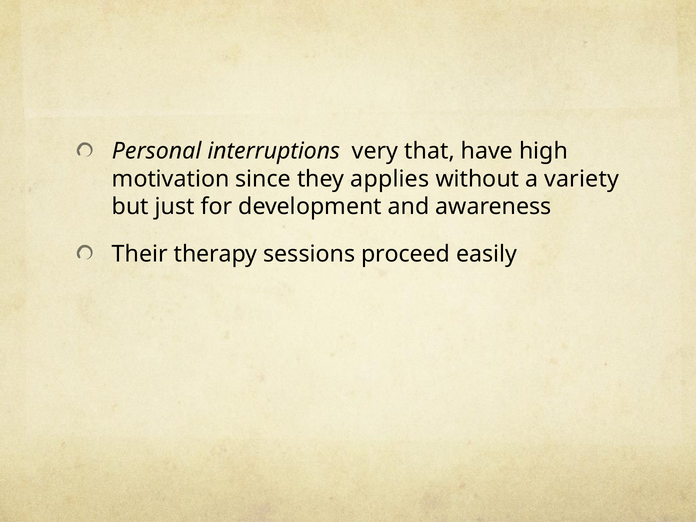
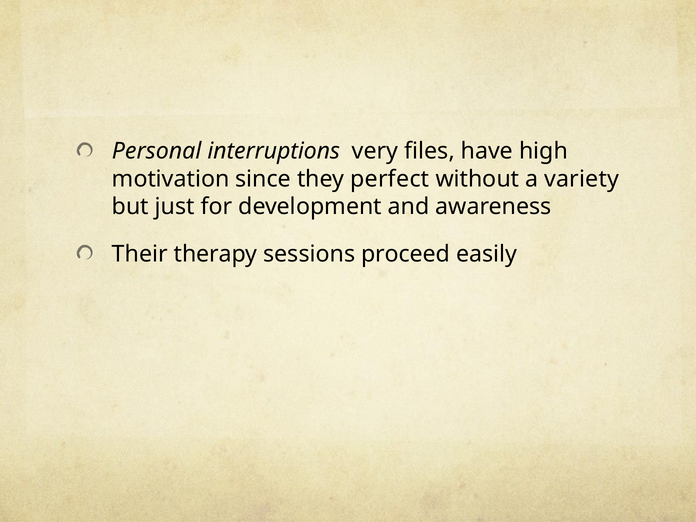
that: that -> files
applies: applies -> perfect
